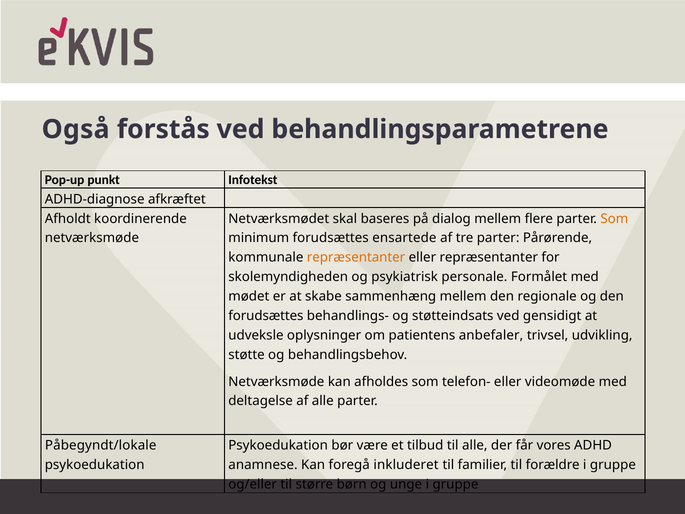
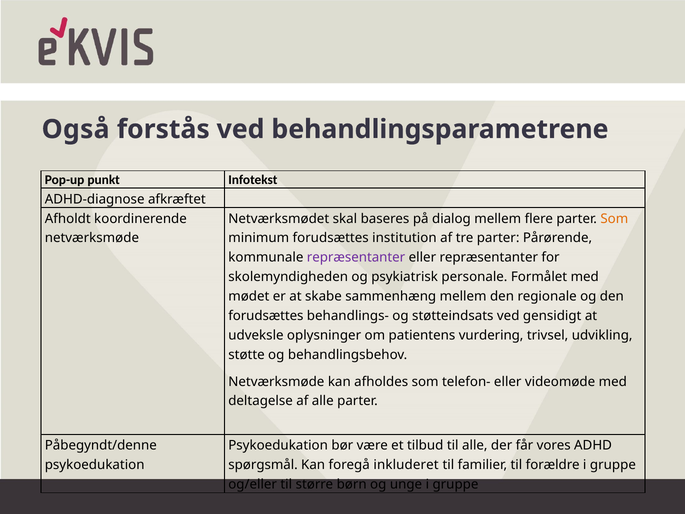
ensartede: ensartede -> institution
repræsentanter at (356, 257) colour: orange -> purple
anbefaler: anbefaler -> vurdering
Påbegyndt/lokale: Påbegyndt/lokale -> Påbegyndt/denne
anamnese: anamnese -> spørgsmål
